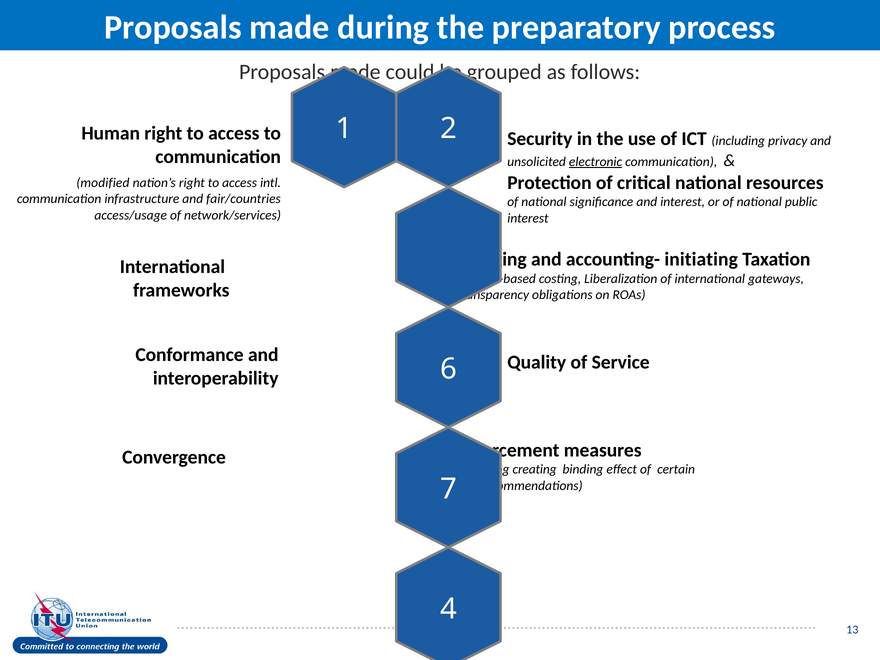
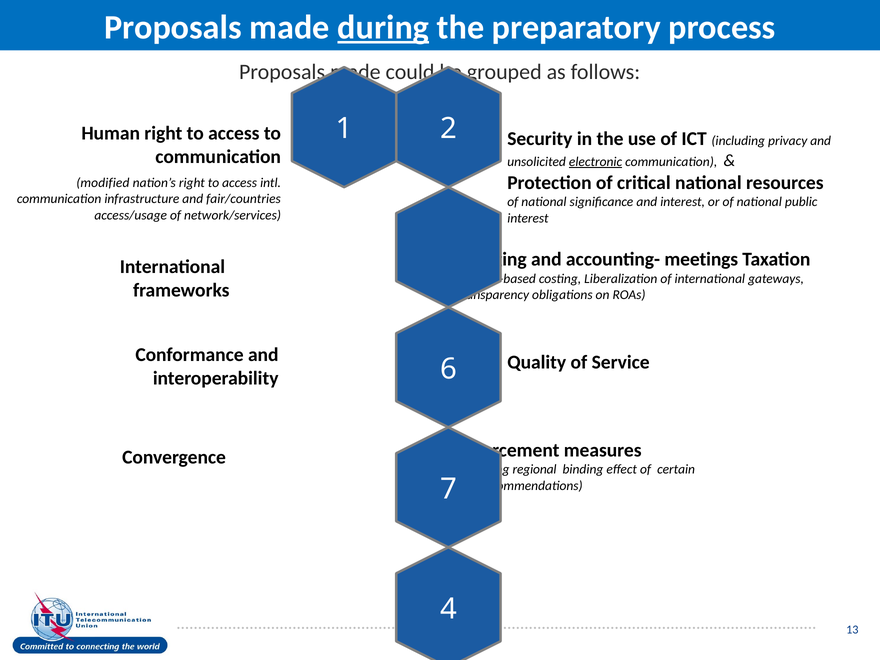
during underline: none -> present
initiating: initiating -> meetings
creating: creating -> regional
